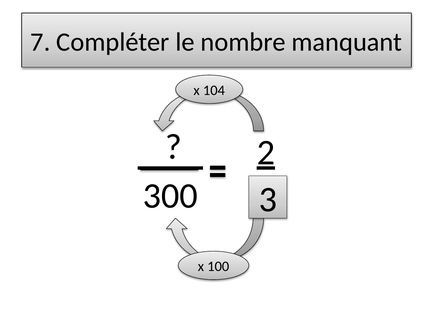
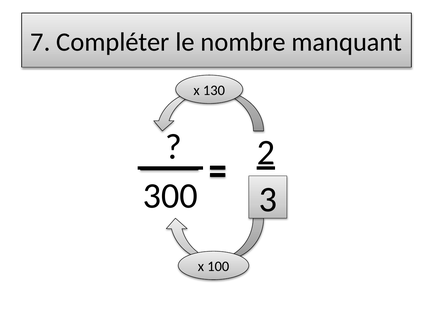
104: 104 -> 130
